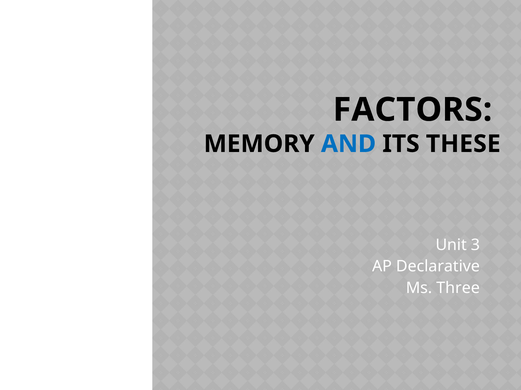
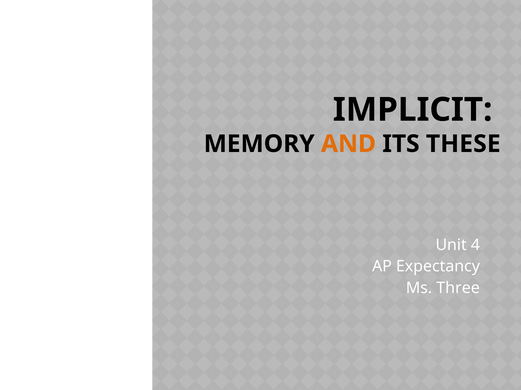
FACTORS: FACTORS -> IMPLICIT
AND colour: blue -> orange
3: 3 -> 4
Declarative: Declarative -> Expectancy
